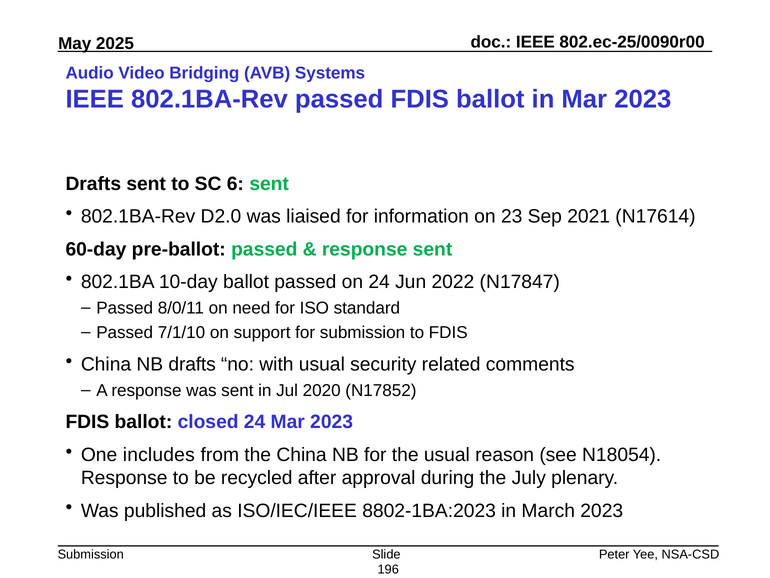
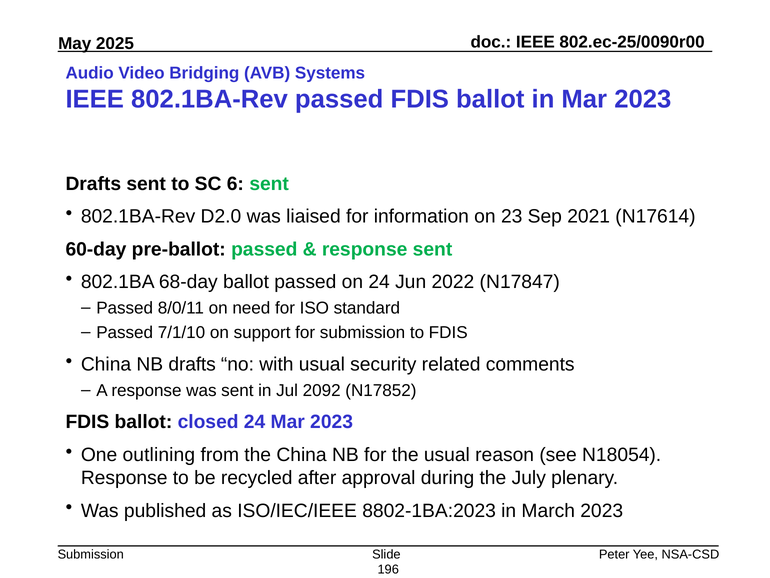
10-day: 10-day -> 68-day
2020: 2020 -> 2092
includes: includes -> outlining
